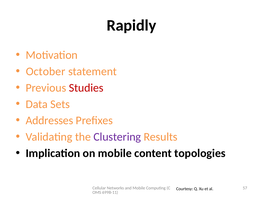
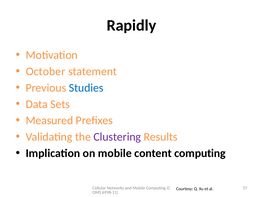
Studies colour: red -> blue
Addresses: Addresses -> Measured
content topologies: topologies -> computing
